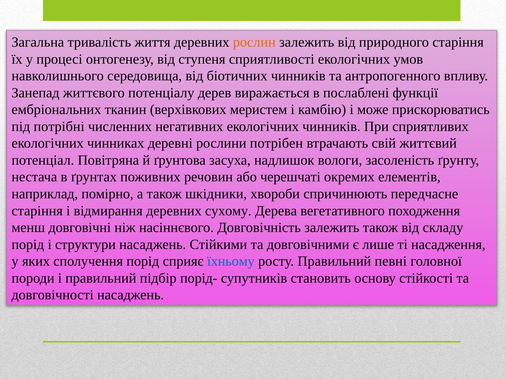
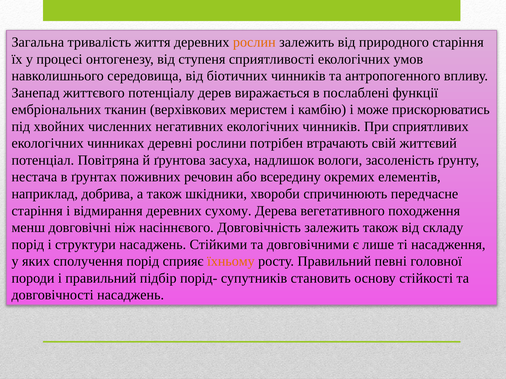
потрібні: потрібні -> хвойних
черешчаті: черешчаті -> всередину
помірно: помірно -> добрива
їхньому colour: blue -> orange
